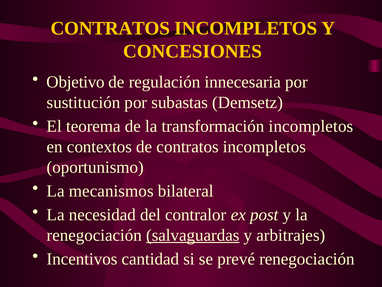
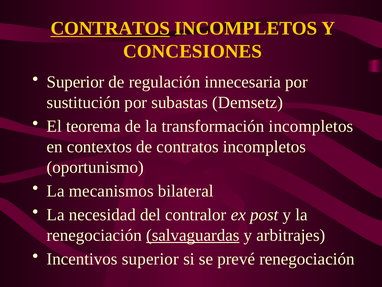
CONTRATOS at (110, 28) underline: none -> present
Objetivo at (76, 82): Objetivo -> Superior
Incentivos cantidad: cantidad -> superior
